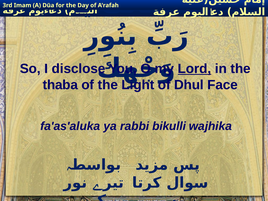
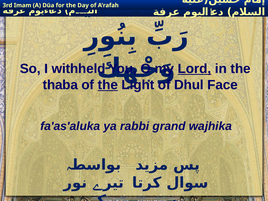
disclose: disclose -> withheld
the at (108, 85) underline: none -> present
bikulli: bikulli -> grand
